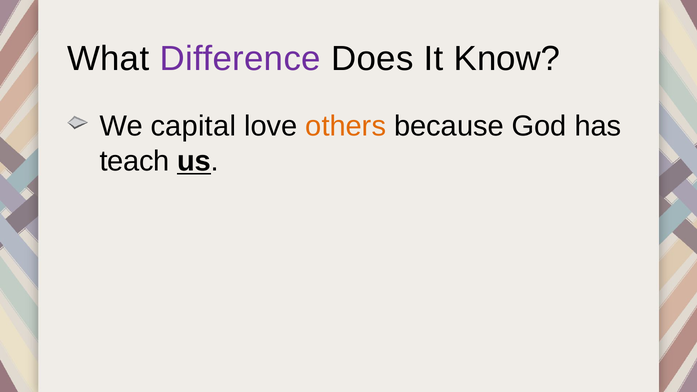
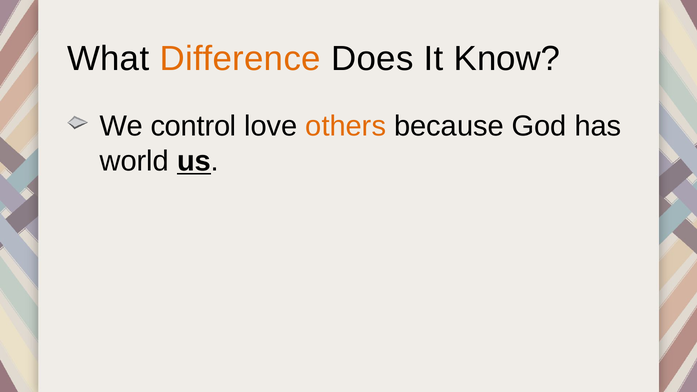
Difference colour: purple -> orange
capital: capital -> control
teach: teach -> world
